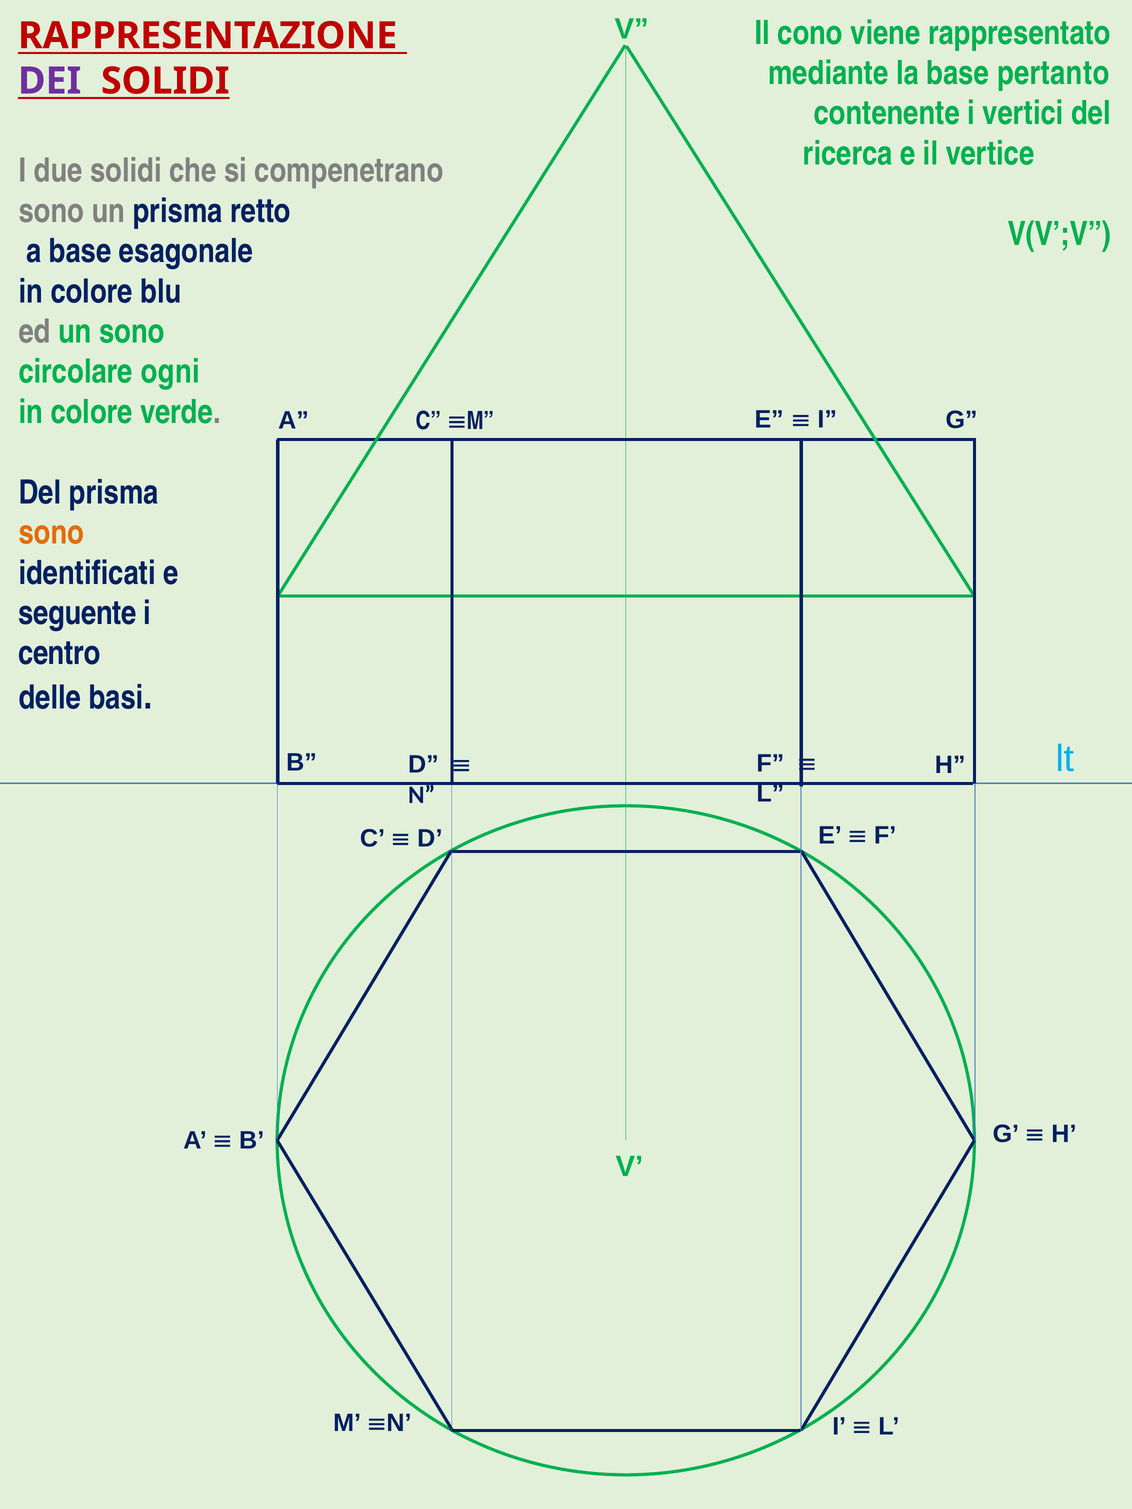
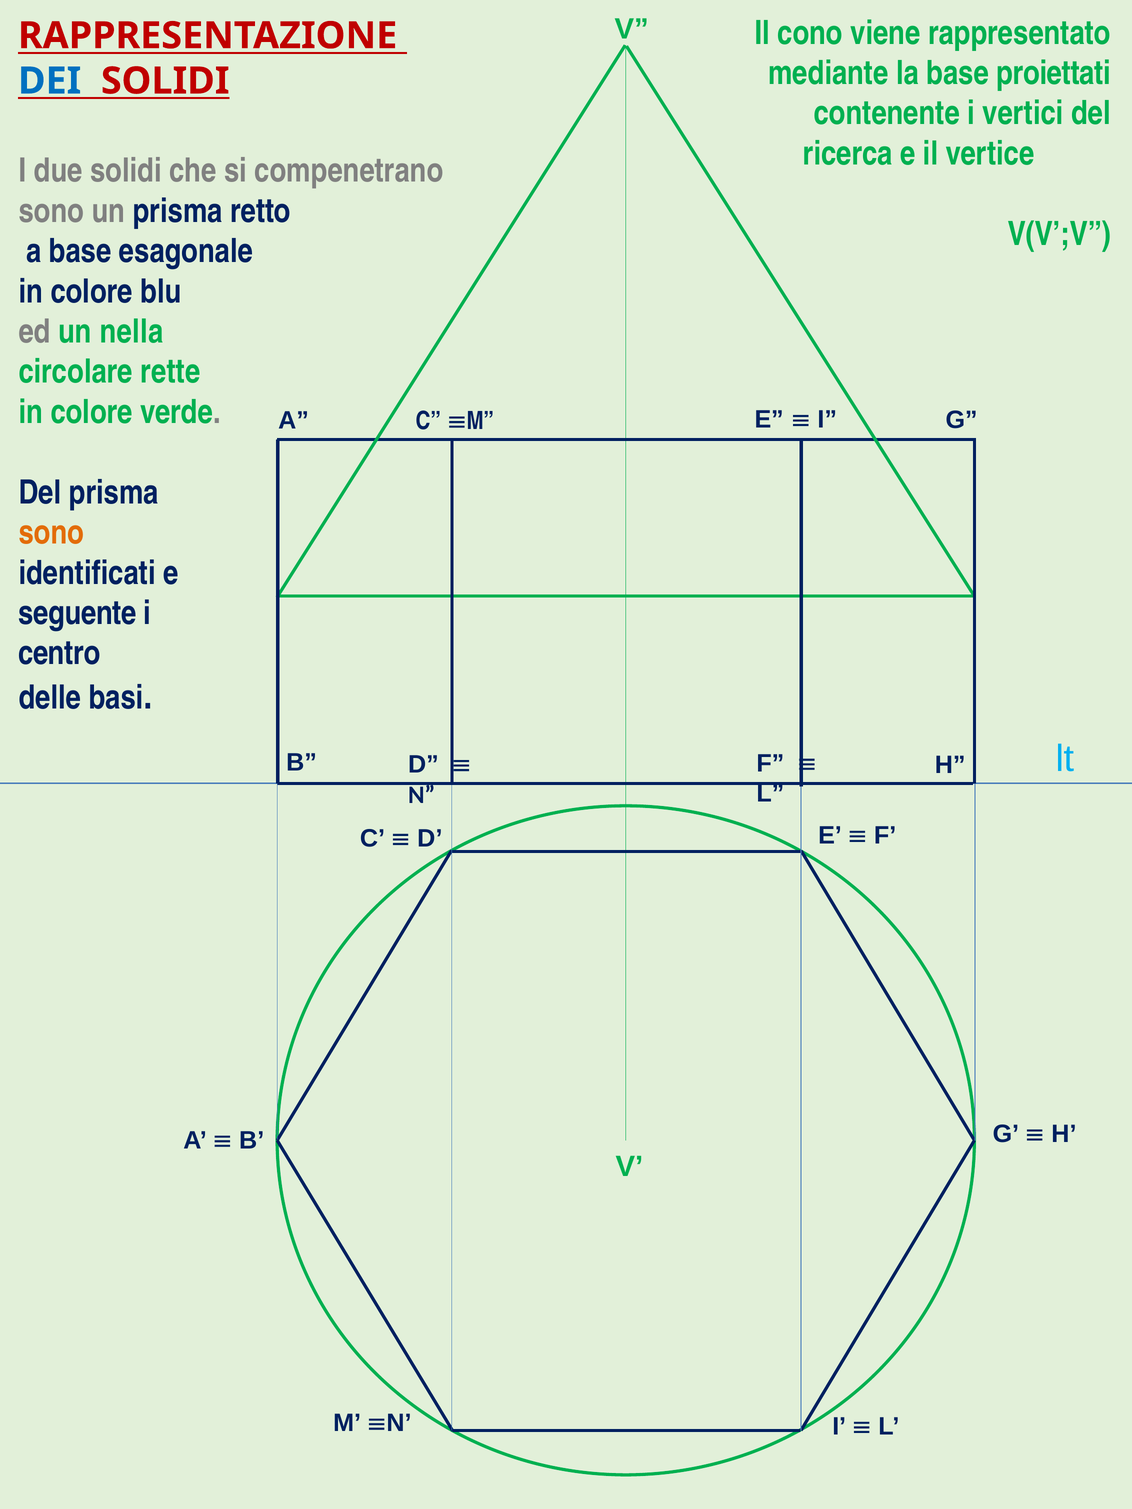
pertanto: pertanto -> proiettati
DEI colour: purple -> blue
un sono: sono -> nella
ogni: ogni -> rette
